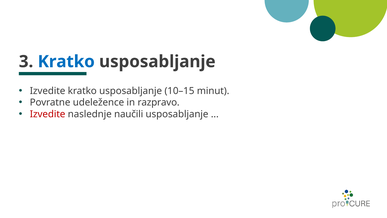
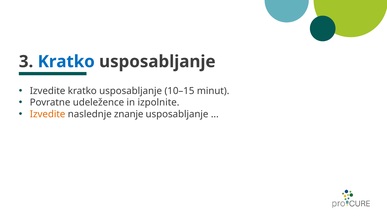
razpravo: razpravo -> izpolnite
Izvedite at (48, 114) colour: red -> orange
naučili: naučili -> znanje
